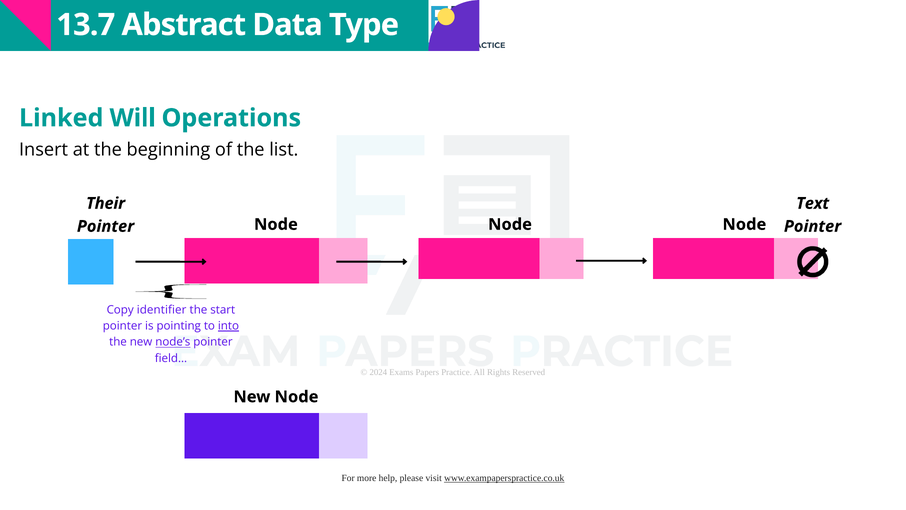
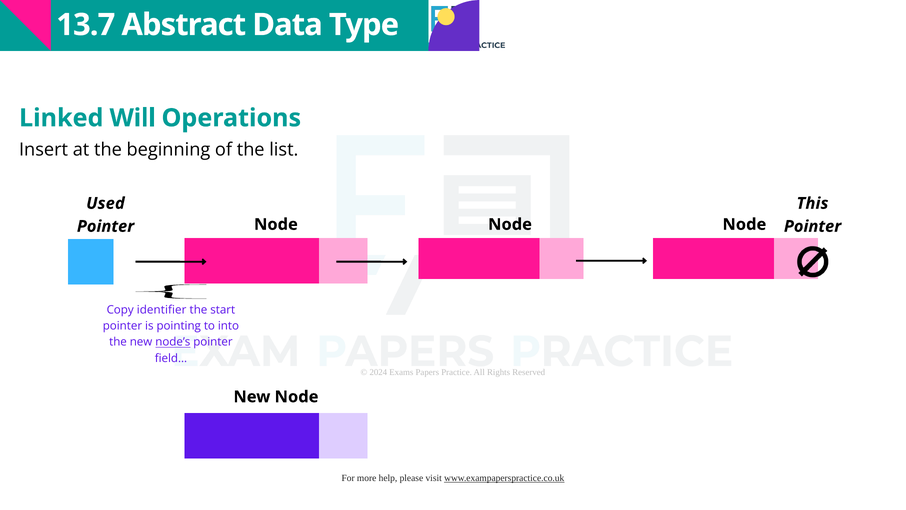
Their: Their -> Used
Text: Text -> This
into underline: present -> none
